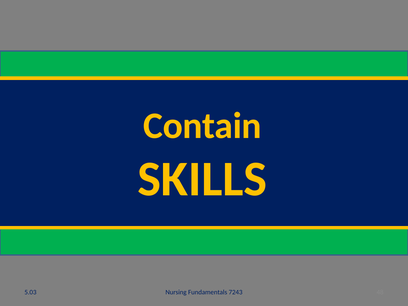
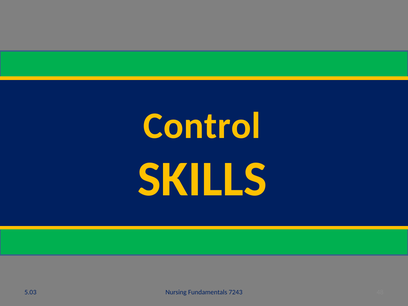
Contain: Contain -> Control
